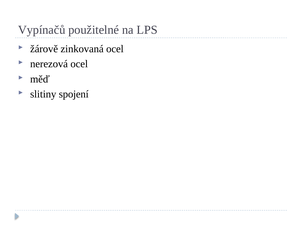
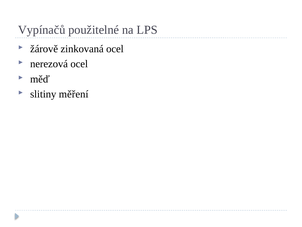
spojení: spojení -> měření
